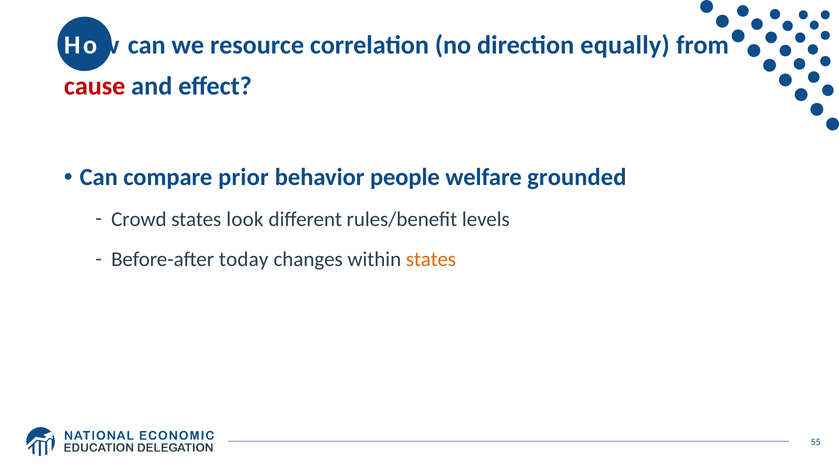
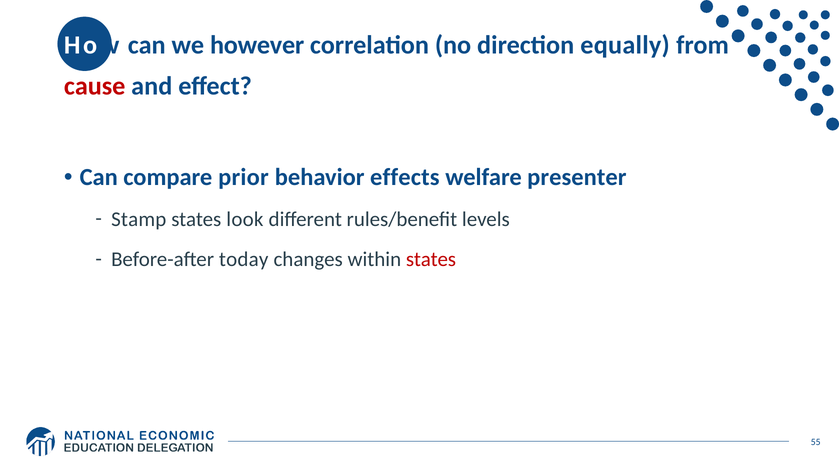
resource: resource -> however
people: people -> effects
grounded: grounded -> presenter
Crowd: Crowd -> Stamp
states at (431, 260) colour: orange -> red
